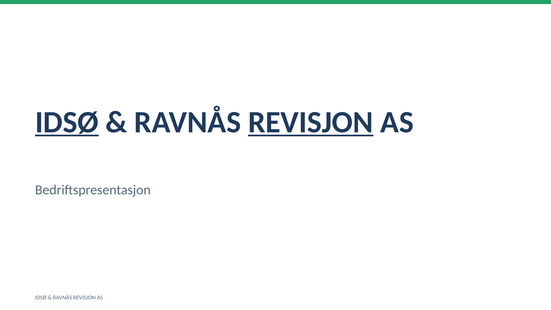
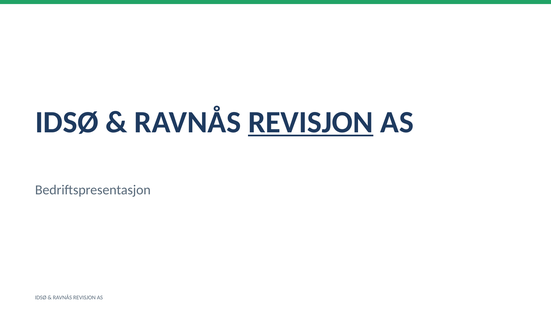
IDSØ at (67, 122) underline: present -> none
